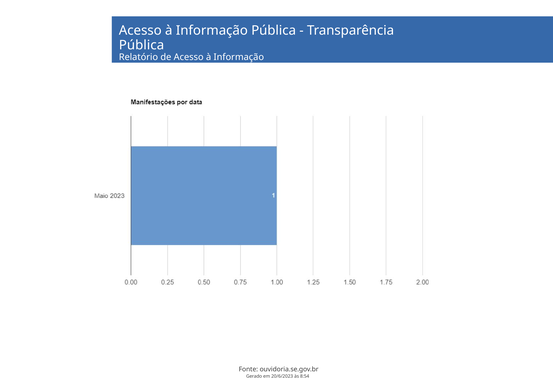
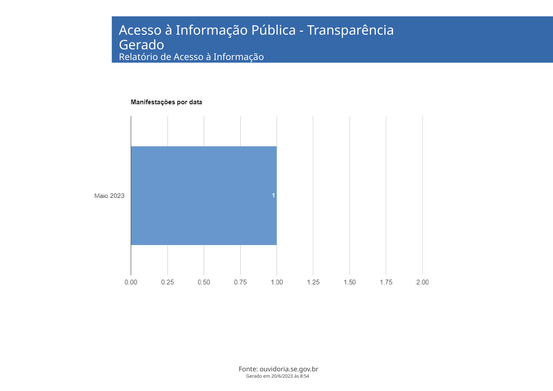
Pública at (142, 45): Pública -> Gerado
